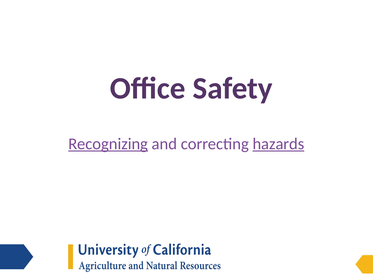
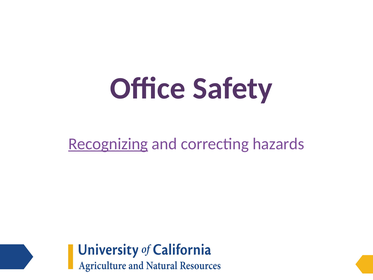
hazards underline: present -> none
